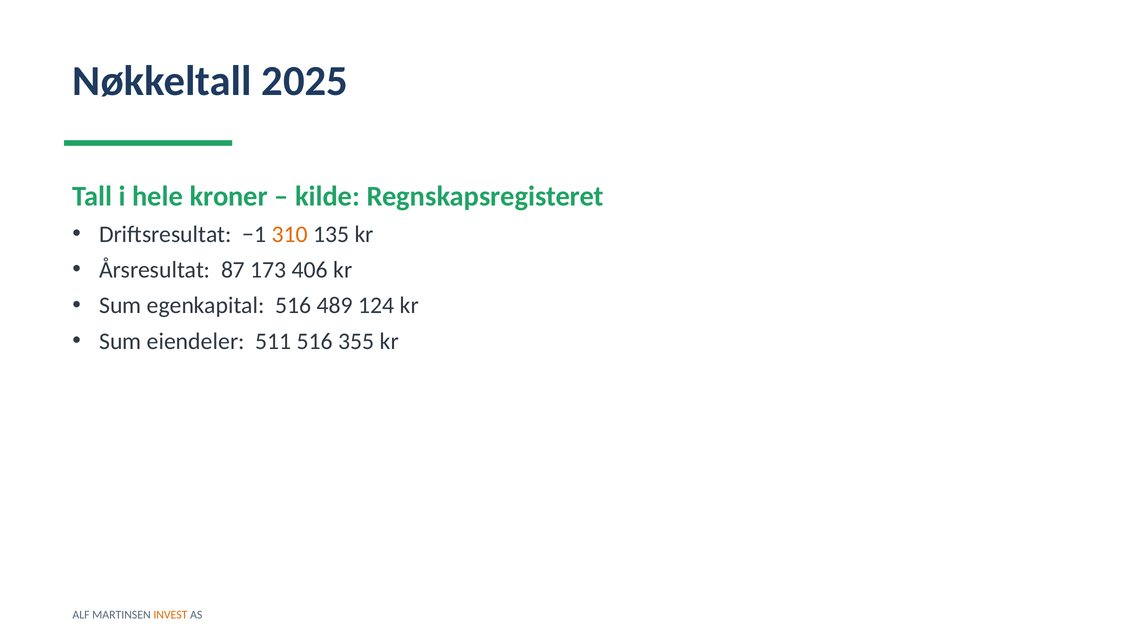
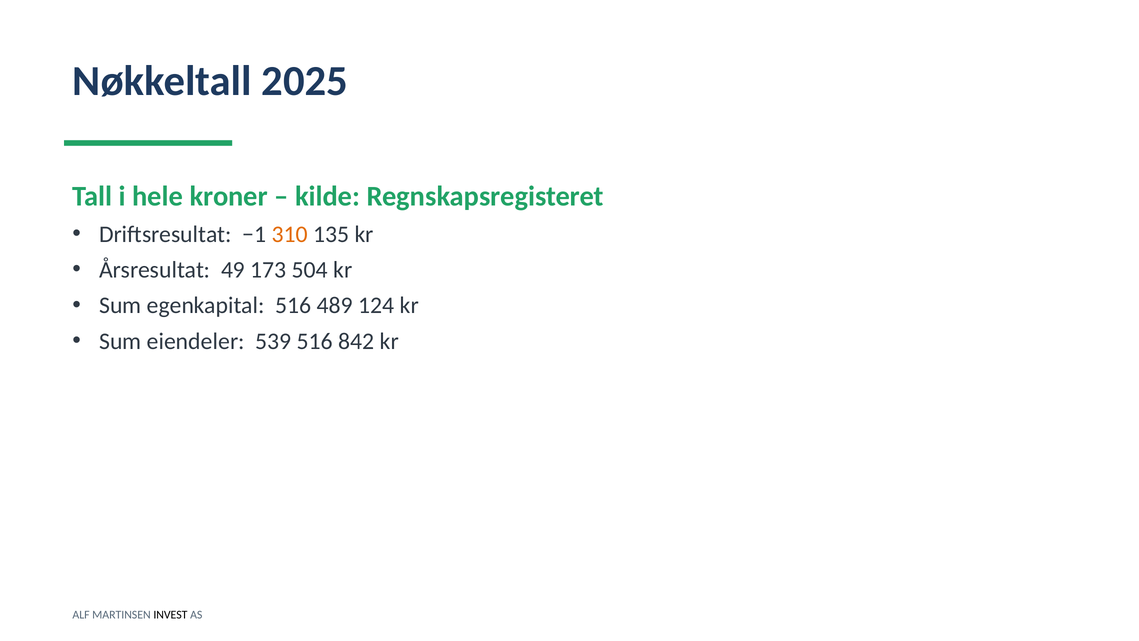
87: 87 -> 49
406: 406 -> 504
511: 511 -> 539
355: 355 -> 842
INVEST colour: orange -> black
